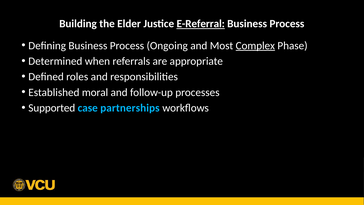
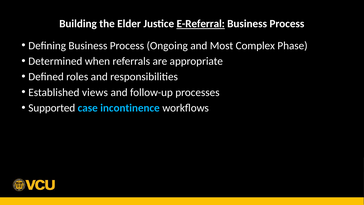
Complex underline: present -> none
moral: moral -> views
partnerships: partnerships -> incontinence
